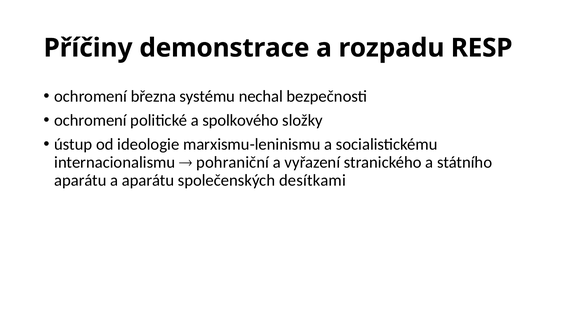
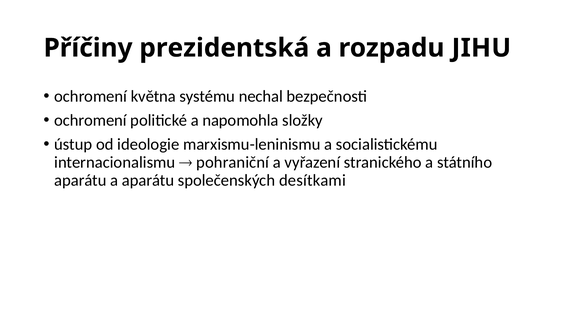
demonstrace: demonstrace -> prezidentská
RESP: RESP -> JIHU
března: března -> května
spolkového: spolkového -> napomohla
